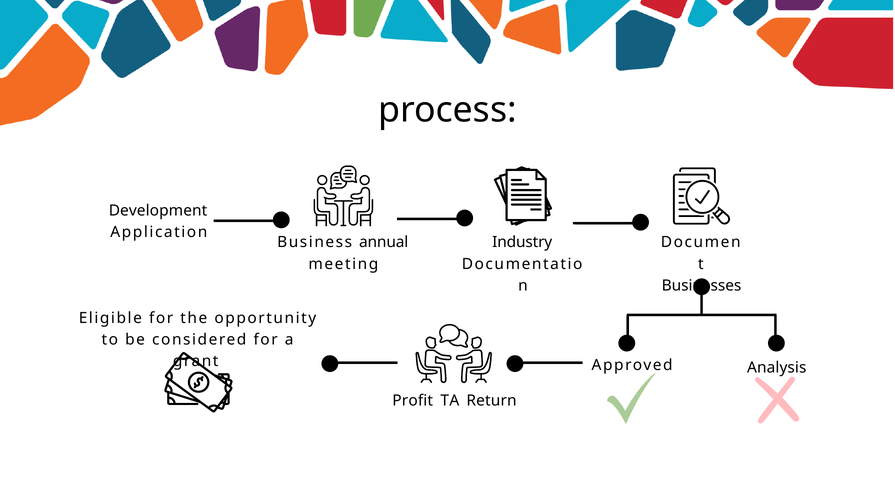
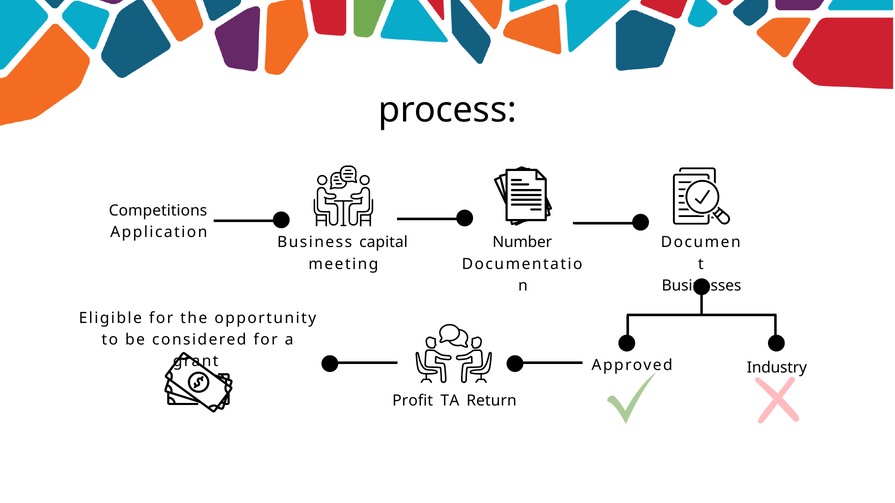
Development: Development -> Competitions
annual: annual -> capital
Industry: Industry -> Number
Analysis: Analysis -> Industry
